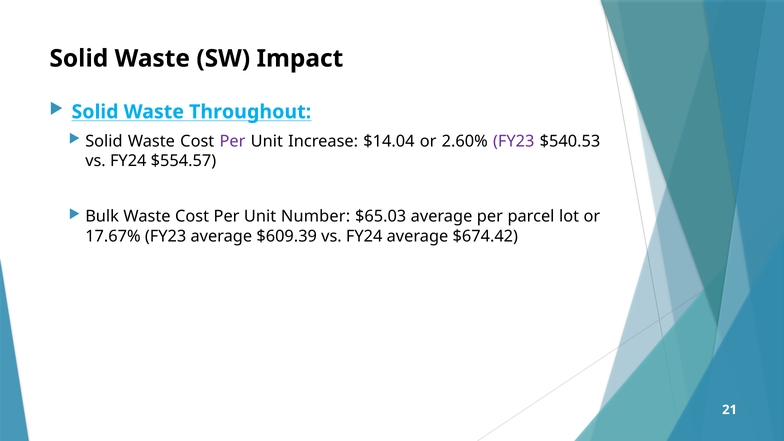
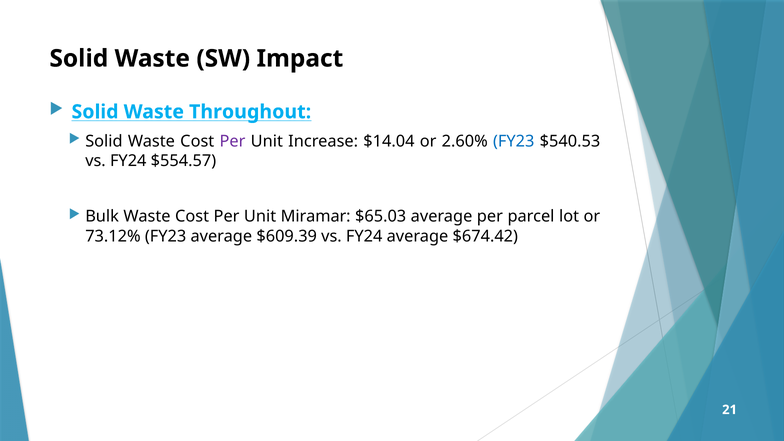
FY23 at (514, 141) colour: purple -> blue
Number: Number -> Miramar
17.67%: 17.67% -> 73.12%
